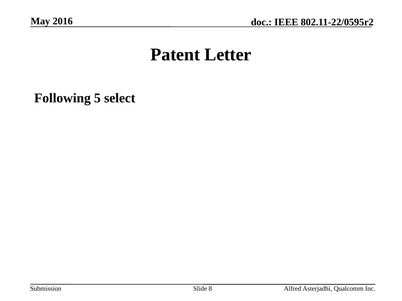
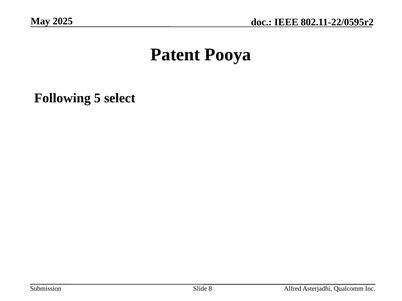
2016: 2016 -> 2025
Letter: Letter -> Pooya
